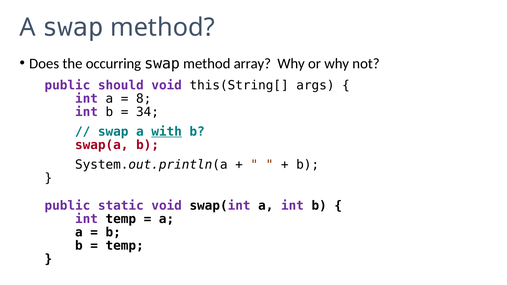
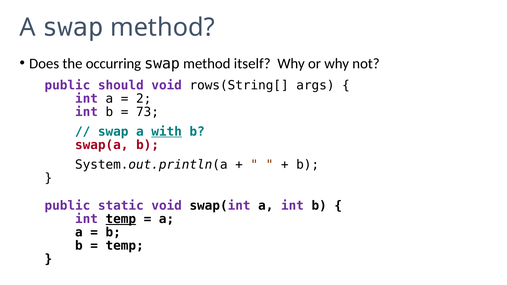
array: array -> itself
this(String[: this(String[ -> rows(String[
8: 8 -> 2
34: 34 -> 73
temp at (121, 219) underline: none -> present
